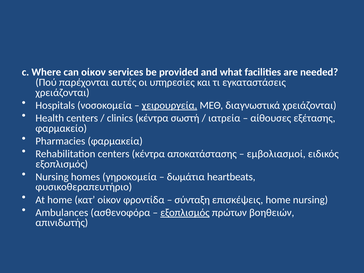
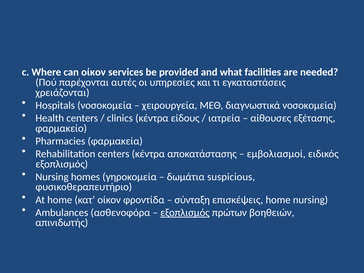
χειρουργεία underline: present -> none
διαγνωστικά χρειάζονται: χρειάζονται -> νοσοκομεία
σωστή: σωστή -> είδους
heartbeats: heartbeats -> suspicious
